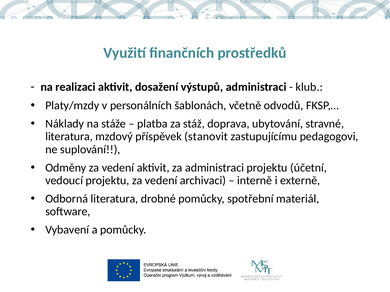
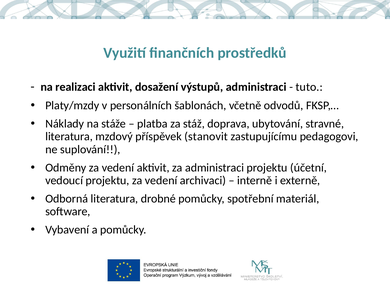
klub: klub -> tuto
